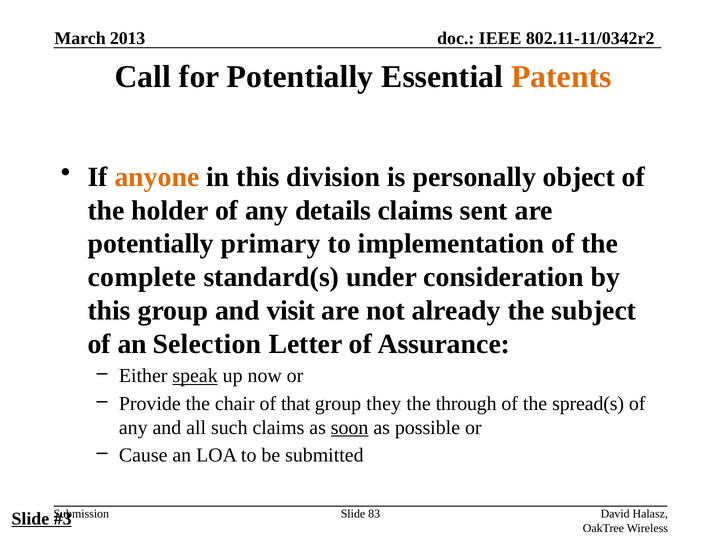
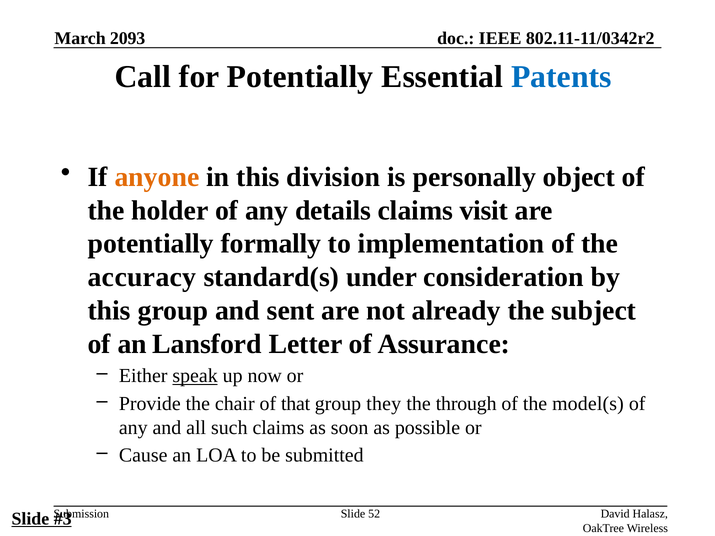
2013: 2013 -> 2093
Patents colour: orange -> blue
sent: sent -> visit
primary: primary -> formally
complete: complete -> accuracy
visit: visit -> sent
Selection: Selection -> Lansford
spread(s: spread(s -> model(s
soon underline: present -> none
83: 83 -> 52
